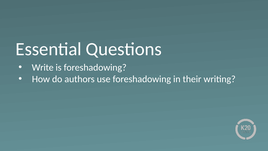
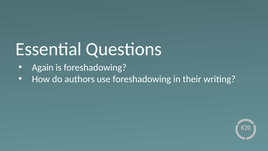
Write: Write -> Again
